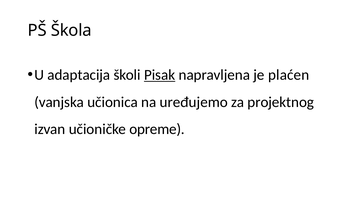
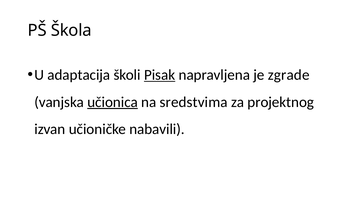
plaćen: plaćen -> zgrade
učionica underline: none -> present
uređujemo: uređujemo -> sredstvima
opreme: opreme -> nabavili
